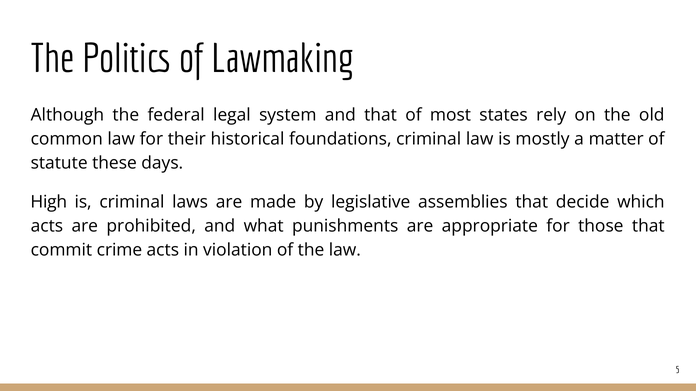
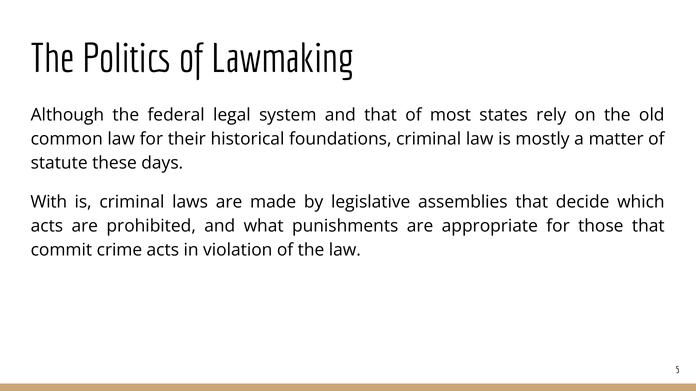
High: High -> With
